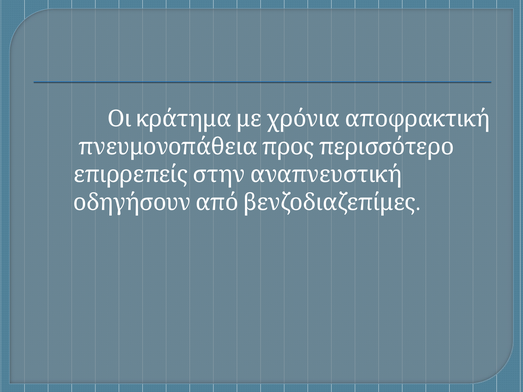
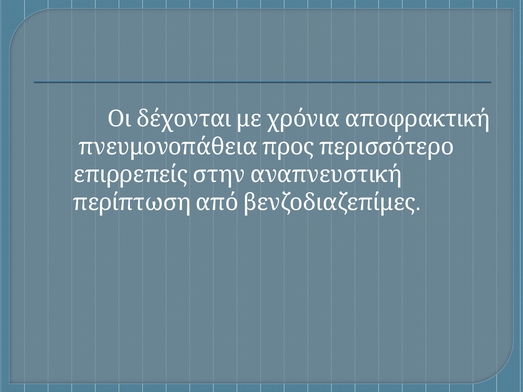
κράτημα: κράτημα -> δέχονται
οδηγήσουν: οδηγήσουν -> περίπτωση
